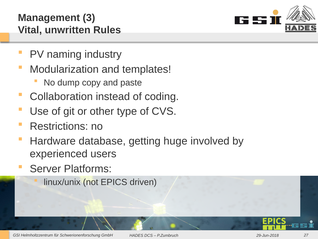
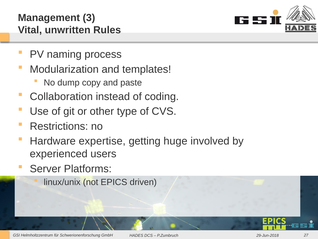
industry: industry -> process
database: database -> expertise
